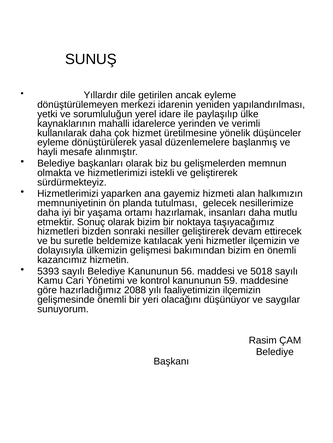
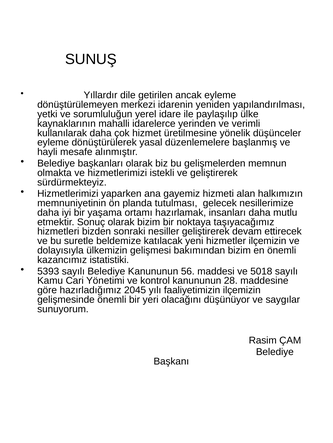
hizmetin: hizmetin -> istatistiki
59: 59 -> 28
2088: 2088 -> 2045
